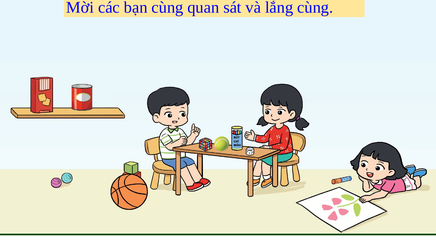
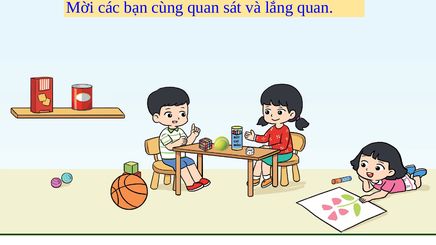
lắng cùng: cùng -> quan
